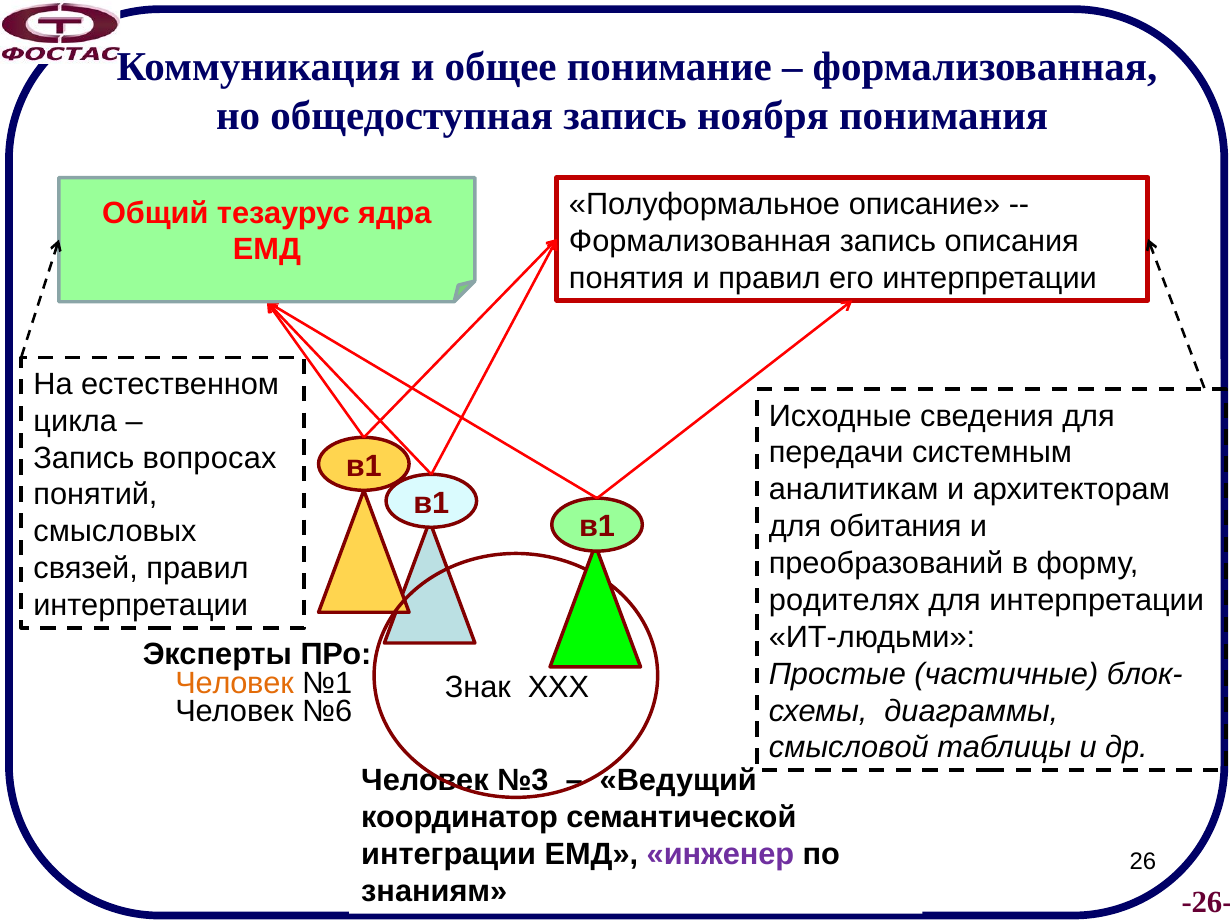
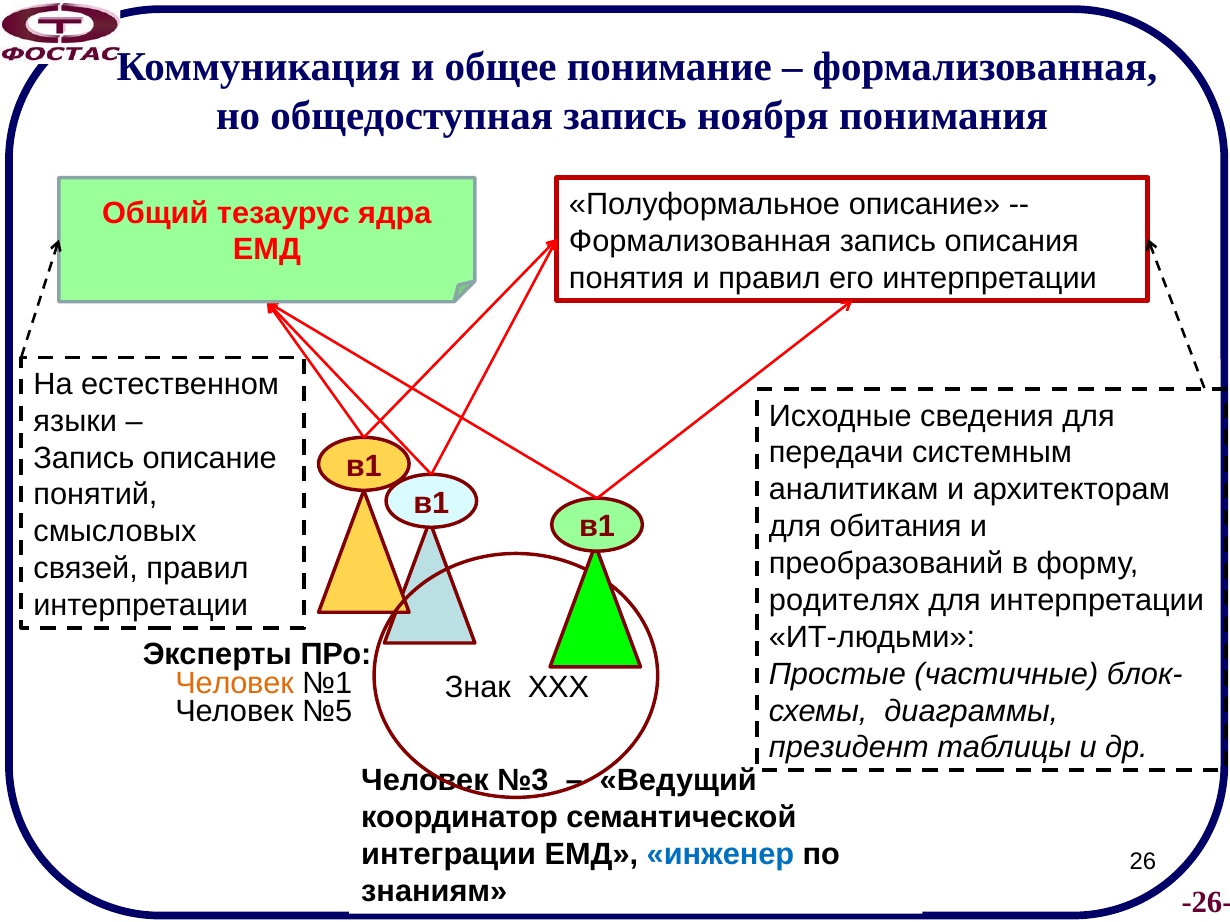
цикла: цикла -> языки
Запись вопросах: вопросах -> описание
№6: №6 -> №5
смысловой: смысловой -> президент
инженер colour: purple -> blue
